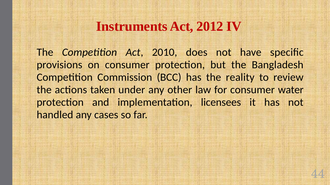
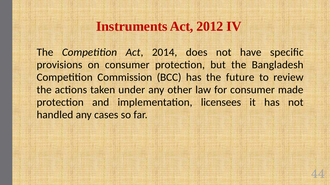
2010: 2010 -> 2014
reality: reality -> future
water: water -> made
